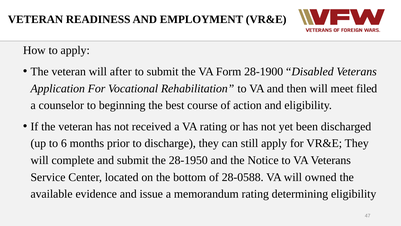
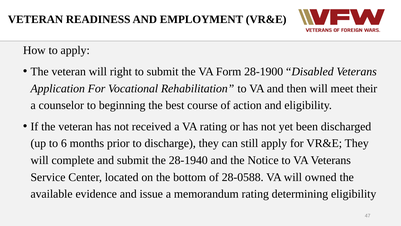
after: after -> right
filed: filed -> their
28-1950: 28-1950 -> 28-1940
